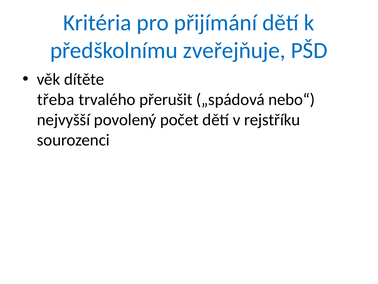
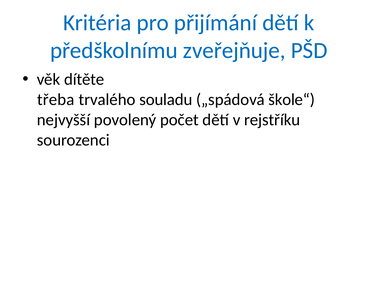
přerušit: přerušit -> souladu
nebo“: nebo“ -> škole“
